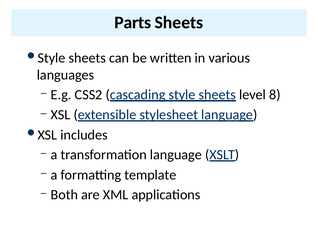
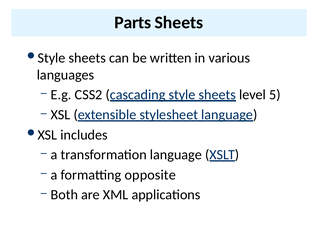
8: 8 -> 5
template: template -> opposite
